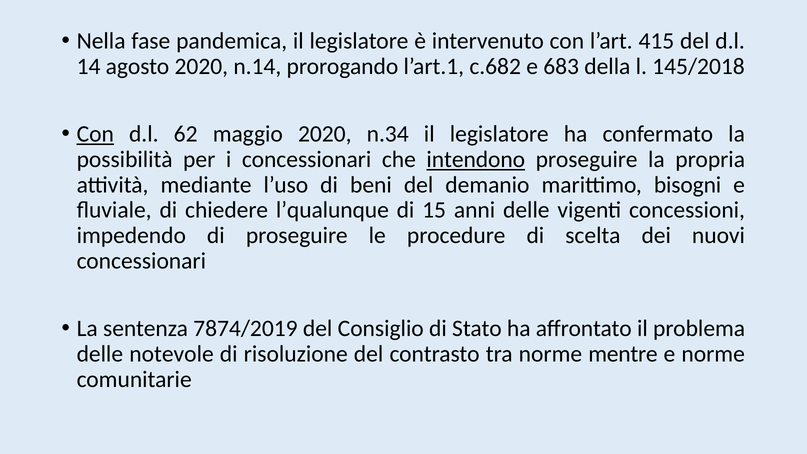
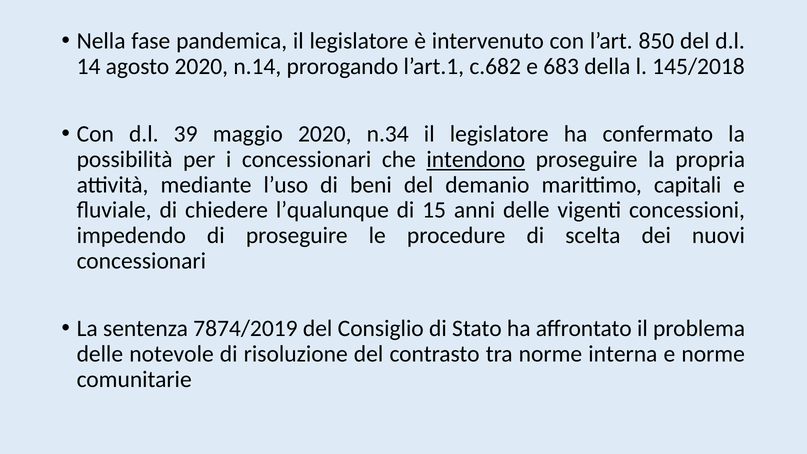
415: 415 -> 850
Con at (95, 134) underline: present -> none
62: 62 -> 39
bisogni: bisogni -> capitali
mentre: mentre -> interna
